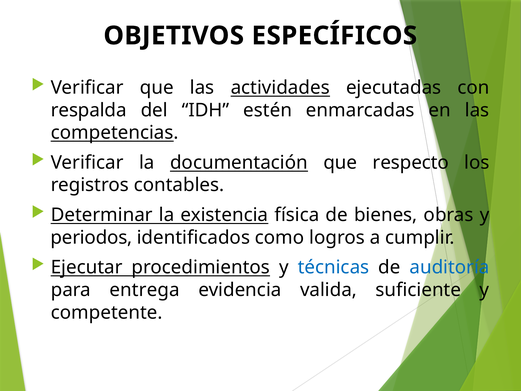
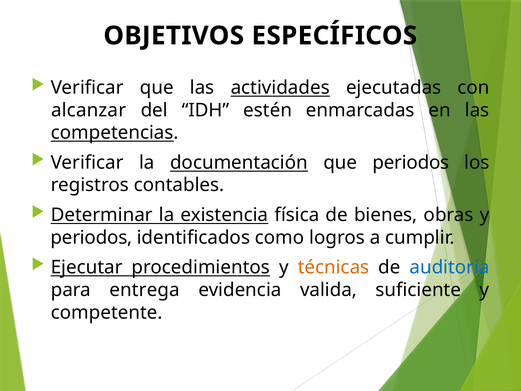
respalda: respalda -> alcanzar
que respecto: respecto -> periodos
técnicas colour: blue -> orange
